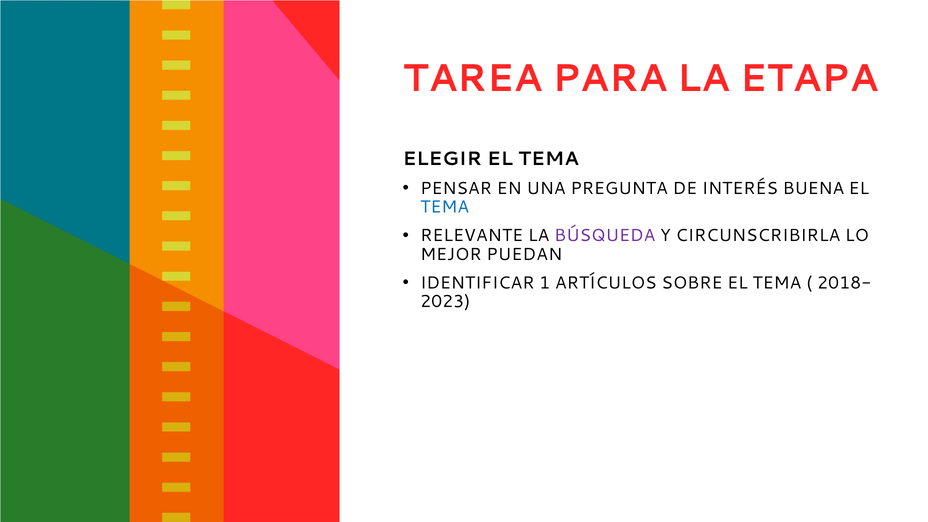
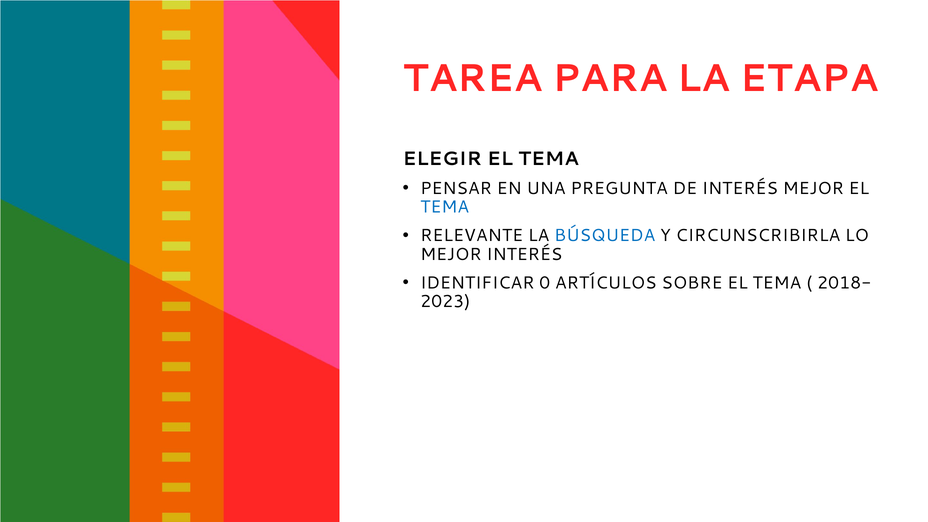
INTERÉS BUENA: BUENA -> MEJOR
BÚSQUEDA colour: purple -> blue
MEJOR PUEDAN: PUEDAN -> INTERÉS
1: 1 -> 0
